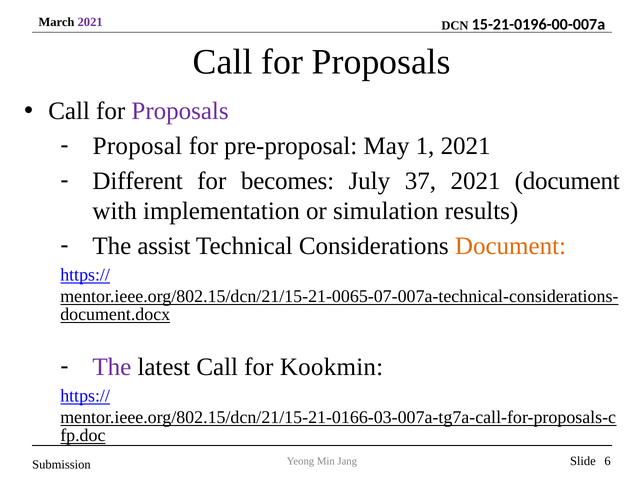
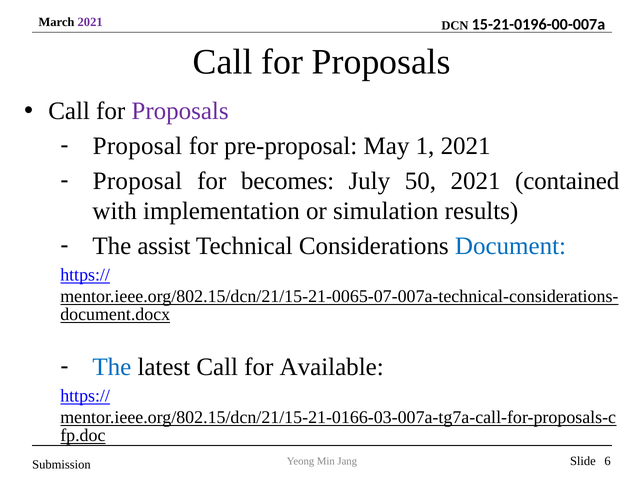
Different at (138, 181): Different -> Proposal
37: 37 -> 50
2021 document: document -> contained
Document at (510, 246) colour: orange -> blue
The at (112, 367) colour: purple -> blue
Kookmin: Kookmin -> Available
